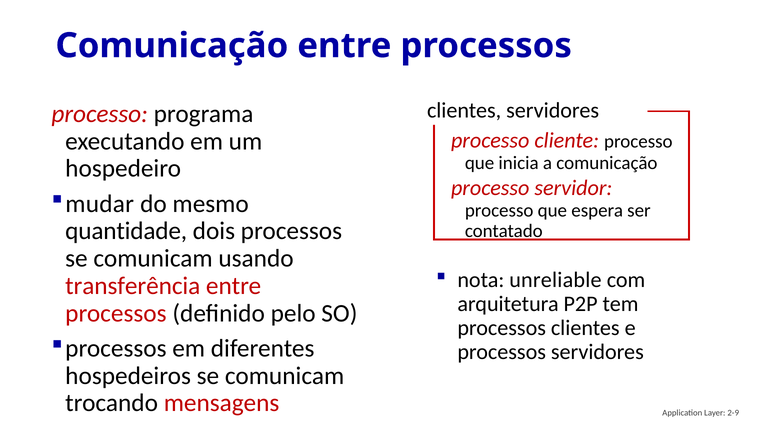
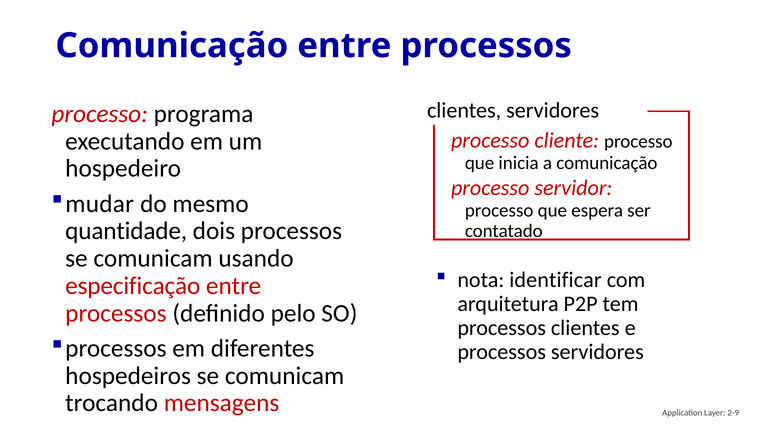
unreliable: unreliable -> identificar
transferência: transferência -> especificação
